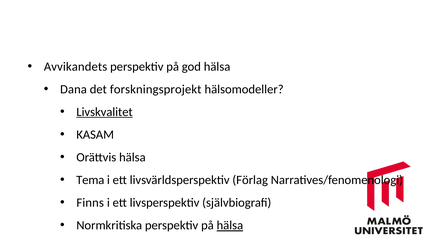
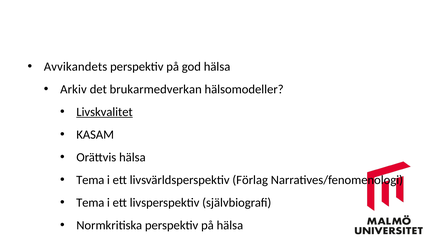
Dana: Dana -> Arkiv
forskningsprojekt: forskningsprojekt -> brukarmedverkan
Finns at (90, 203): Finns -> Tema
hälsa at (230, 226) underline: present -> none
